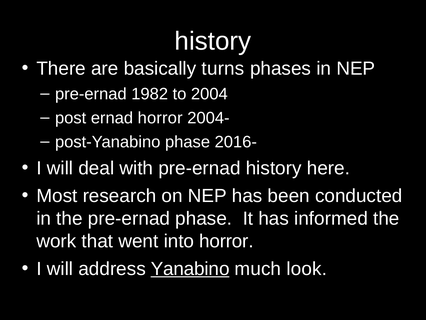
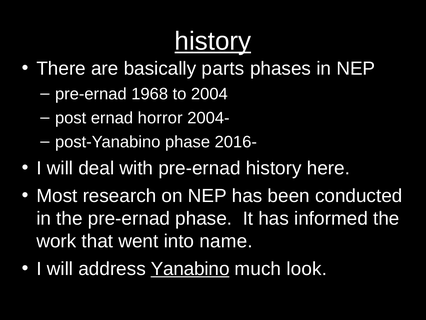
history at (213, 41) underline: none -> present
turns: turns -> parts
1982: 1982 -> 1968
into horror: horror -> name
